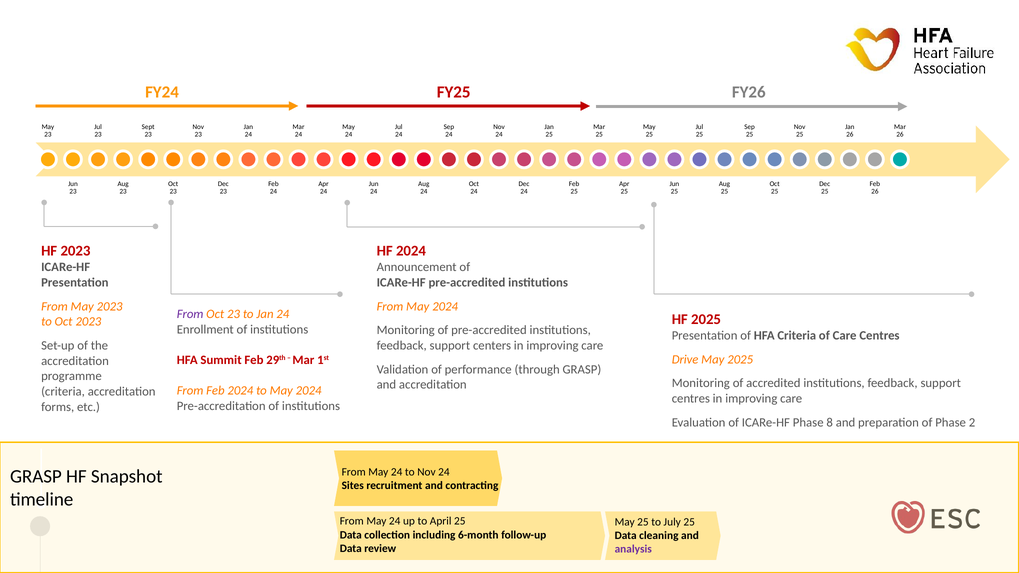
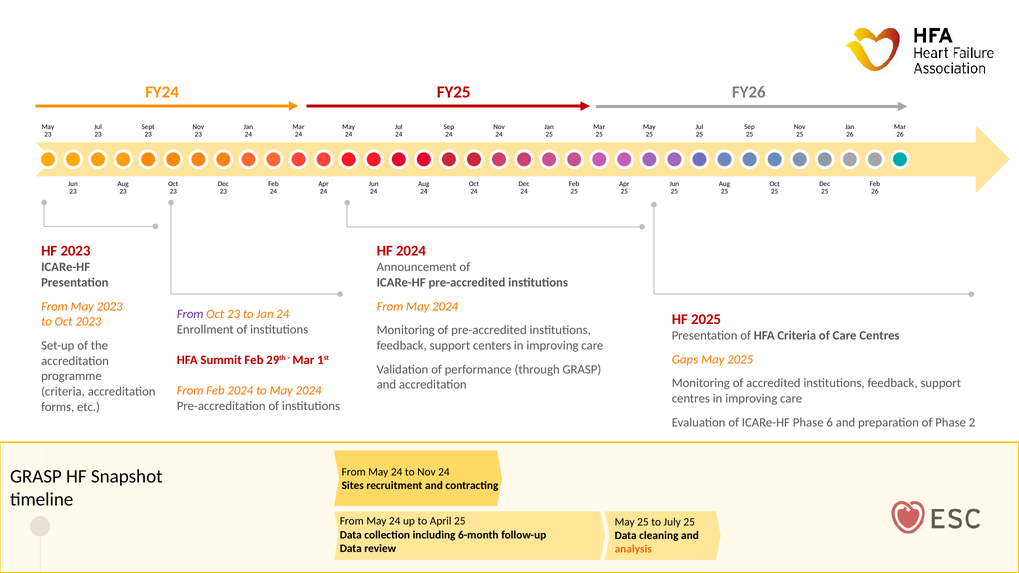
Drive: Drive -> Gaps
8: 8 -> 6
analysis colour: purple -> orange
